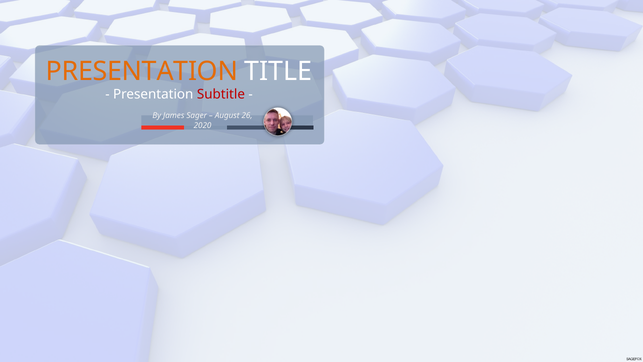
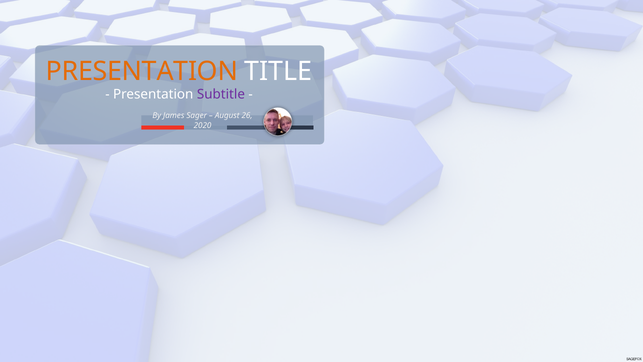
Subtitle colour: red -> purple
